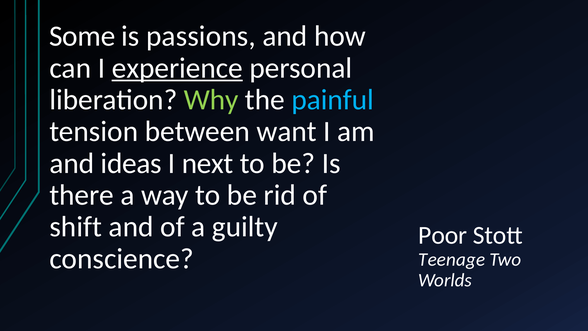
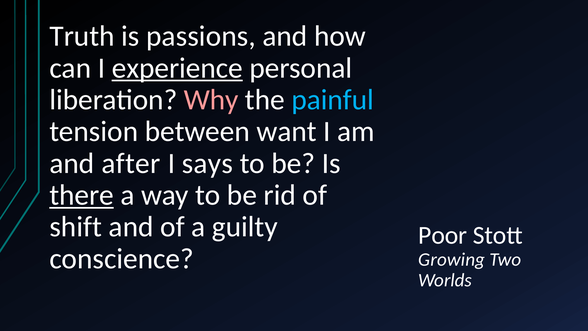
Some: Some -> Truth
Why colour: light green -> pink
ideas: ideas -> after
next: next -> says
there underline: none -> present
Teenage: Teenage -> Growing
